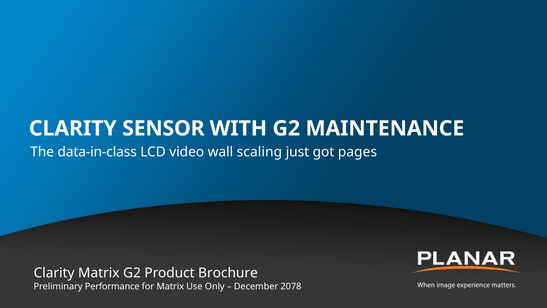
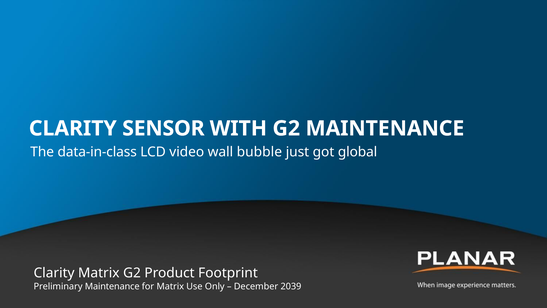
scaling: scaling -> bubble
pages: pages -> global
Brochure: Brochure -> Footprint
Preliminary Performance: Performance -> Maintenance
2078: 2078 -> 2039
